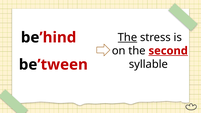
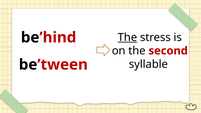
second underline: present -> none
